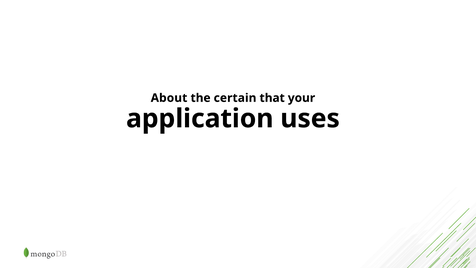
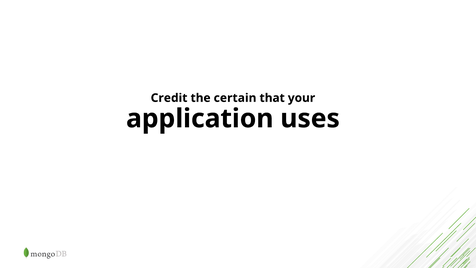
About: About -> Credit
